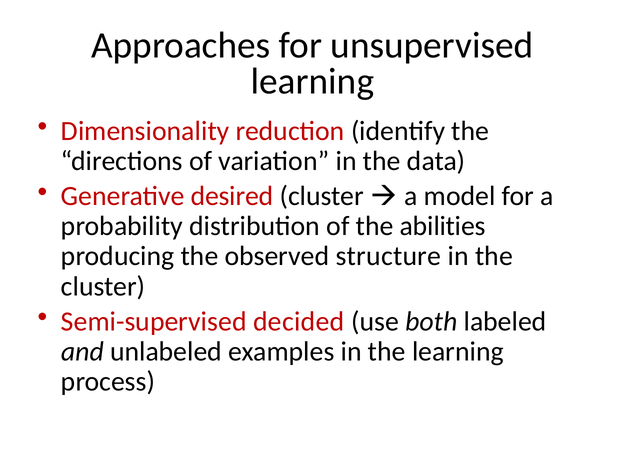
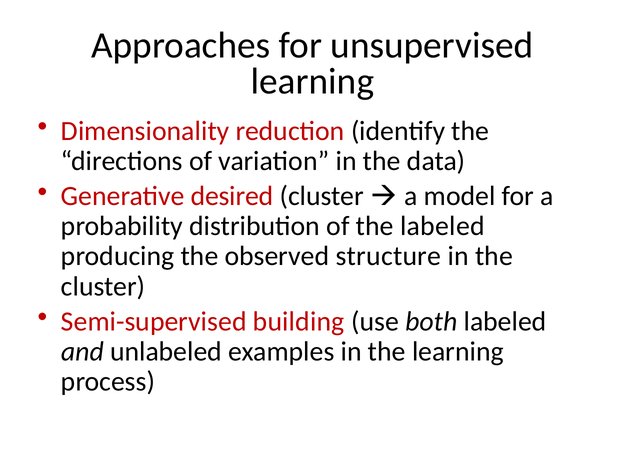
the abilities: abilities -> labeled
decided: decided -> building
